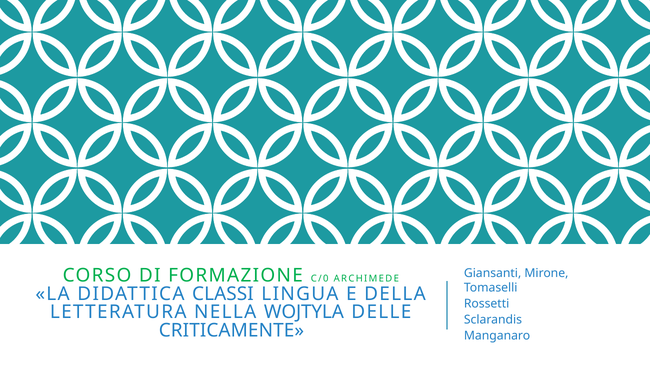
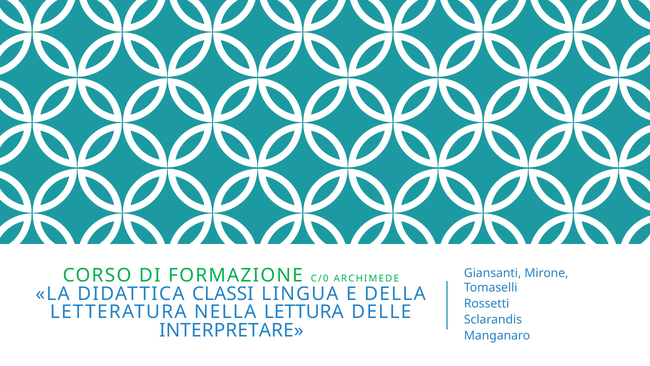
WOJTYLA: WOJTYLA -> LETTURA
CRITICAMENTE: CRITICAMENTE -> INTERPRETARE
